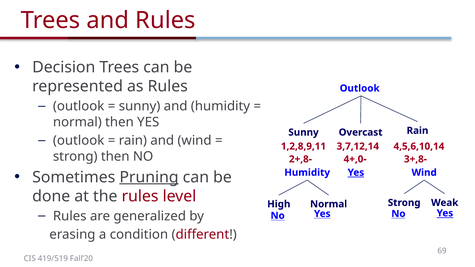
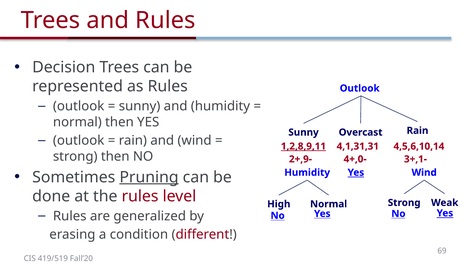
1,2,8,9,11 underline: none -> present
3,7,12,14: 3,7,12,14 -> 4,1,31,31
2+,8-: 2+,8- -> 2+,9-
3+,8-: 3+,8- -> 3+,1-
